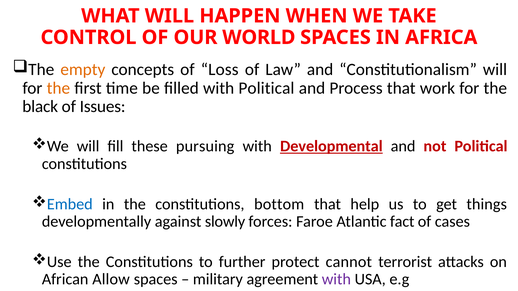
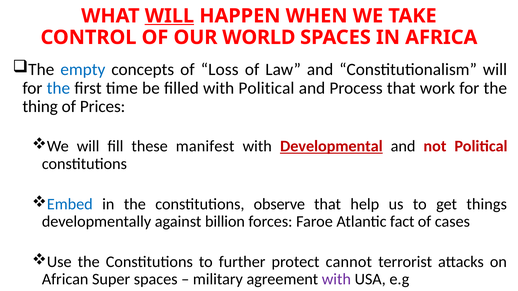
WILL at (169, 16) underline: none -> present
empty colour: orange -> blue
the at (58, 88) colour: orange -> blue
black: black -> thing
Issues: Issues -> Prices
pursuing: pursuing -> manifest
bottom: bottom -> observe
slowly: slowly -> billion
Allow: Allow -> Super
